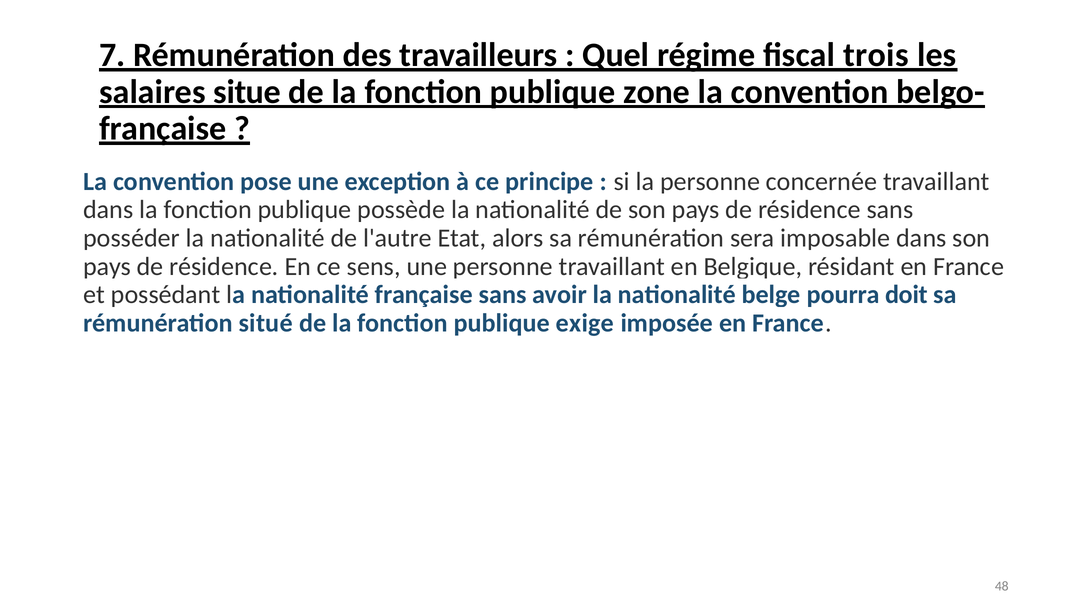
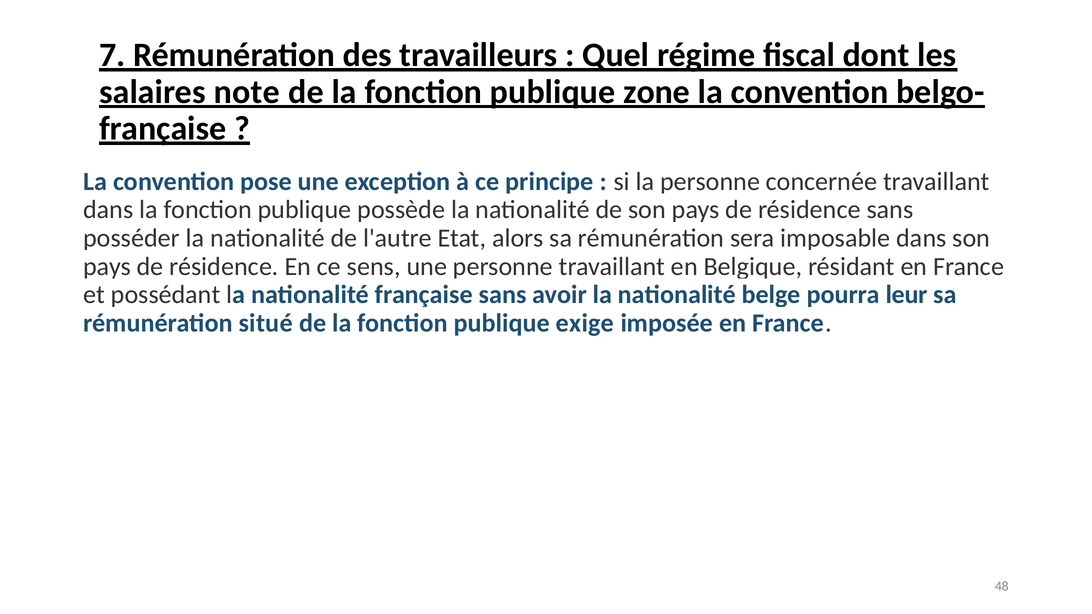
trois: trois -> dont
situe: situe -> note
doit: doit -> leur
